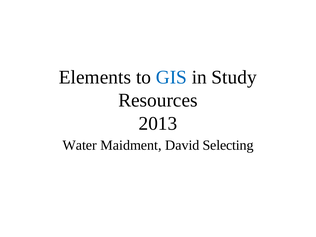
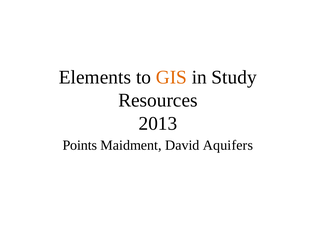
GIS colour: blue -> orange
Water: Water -> Points
Selecting: Selecting -> Aquifers
